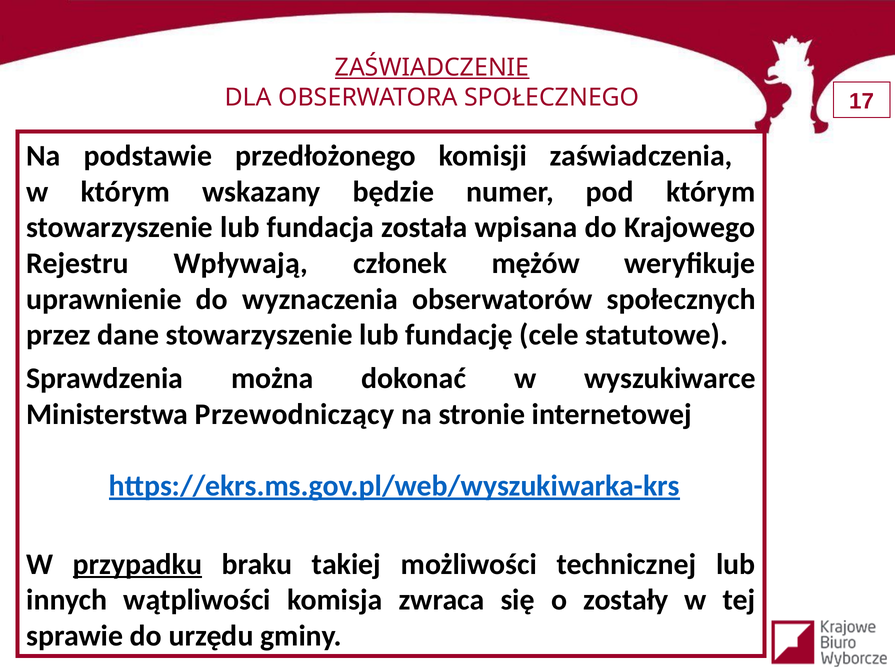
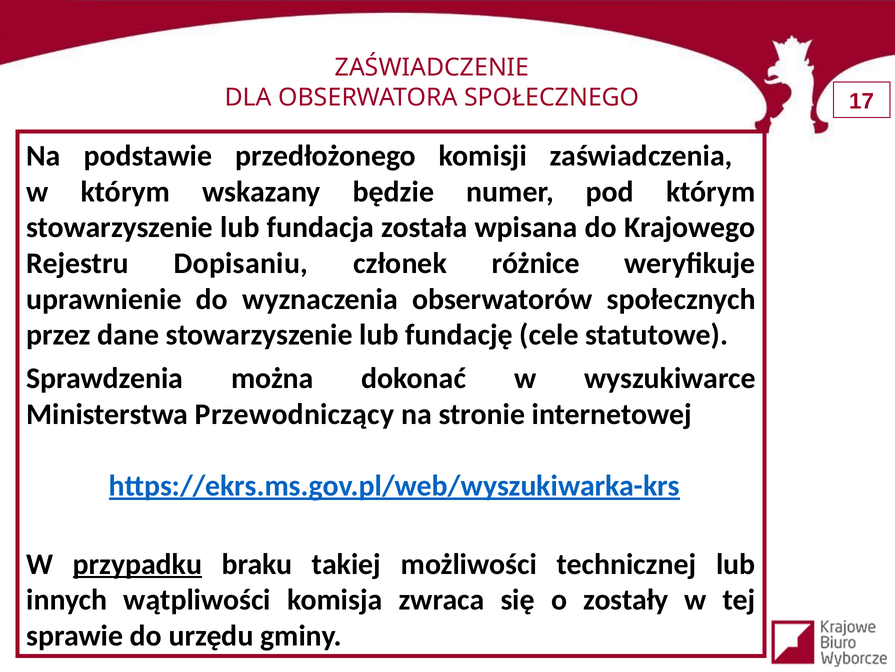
ZAŚWIADCZENIE underline: present -> none
Wpływają: Wpływają -> Dopisaniu
mężów: mężów -> różnice
